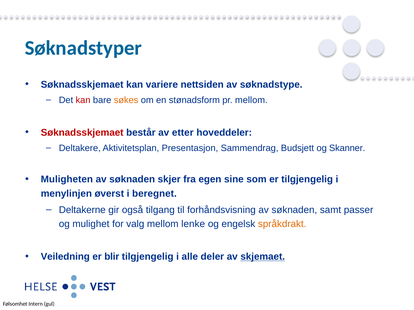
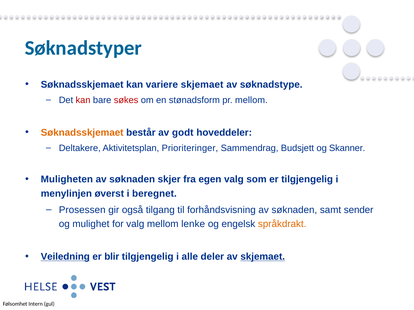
variere nettsiden: nettsiden -> skjemaet
søkes colour: orange -> red
Søknadsskjemaet at (82, 133) colour: red -> orange
etter: etter -> godt
Presentasjon: Presentasjon -> Prioriteringer
egen sine: sine -> valg
Deltakerne: Deltakerne -> Prosessen
passer: passer -> sender
Veiledning underline: none -> present
